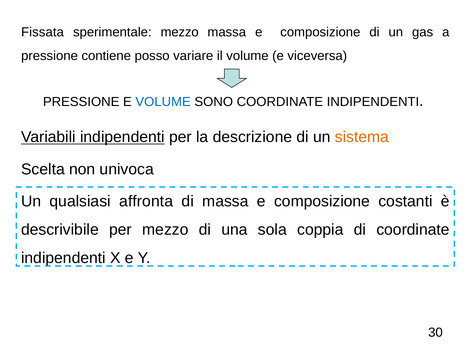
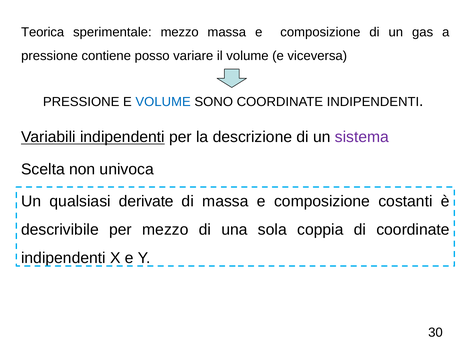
Fissata: Fissata -> Teorica
sistema colour: orange -> purple
affronta: affronta -> derivate
